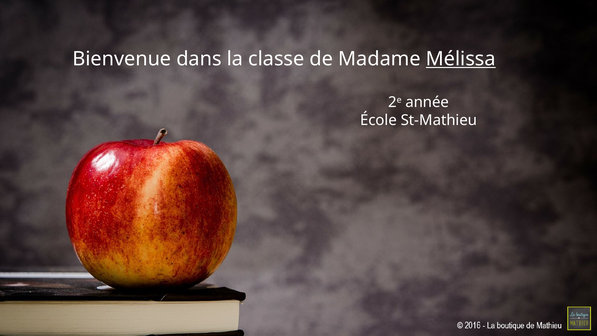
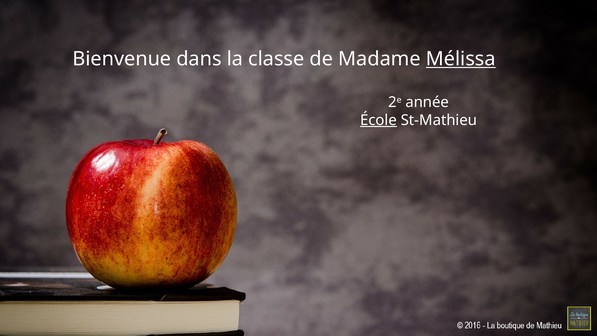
École underline: none -> present
